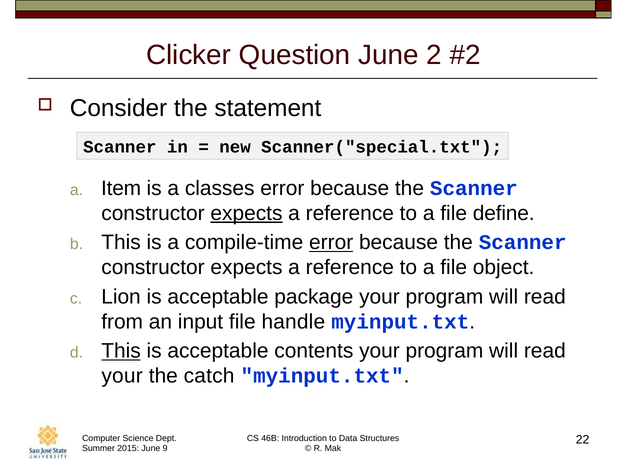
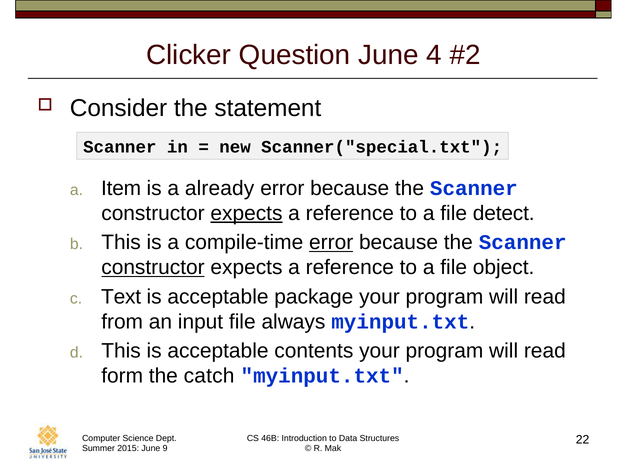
2: 2 -> 4
classes: classes -> already
define: define -> detect
constructor at (153, 268) underline: none -> present
Lion: Lion -> Text
handle: handle -> always
This at (121, 351) underline: present -> none
your at (122, 376): your -> form
